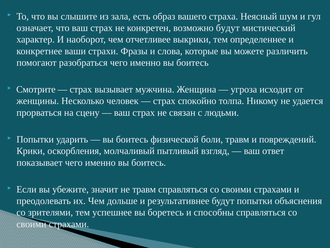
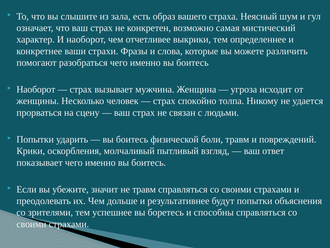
возможно будут: будут -> самая
Смотрите at (36, 89): Смотрите -> Наоборот
